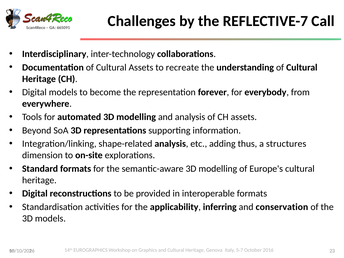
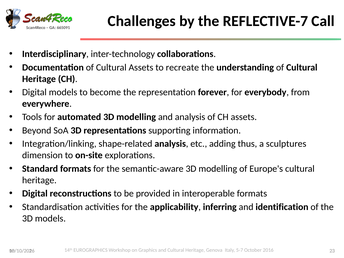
structures: structures -> sculptures
conservation: conservation -> identification
